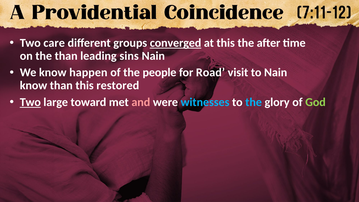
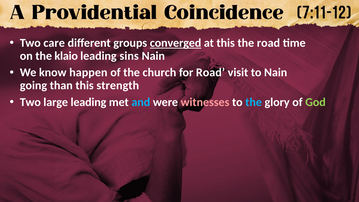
the after: after -> road
the than: than -> klaio
people: people -> church
know at (34, 85): know -> going
restored: restored -> strength
Two at (30, 102) underline: present -> none
large toward: toward -> leading
and colour: pink -> light blue
witnesses colour: light blue -> pink
